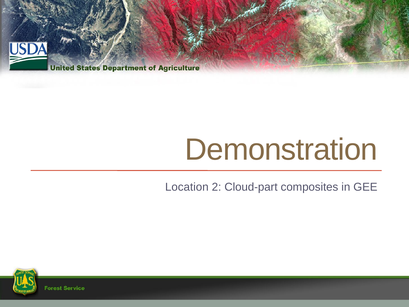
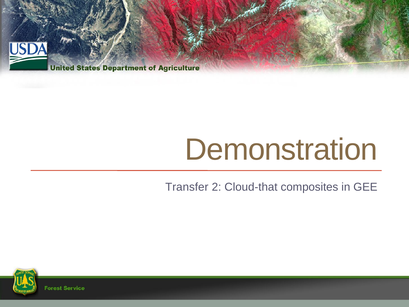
Location: Location -> Transfer
Cloud-part: Cloud-part -> Cloud-that
